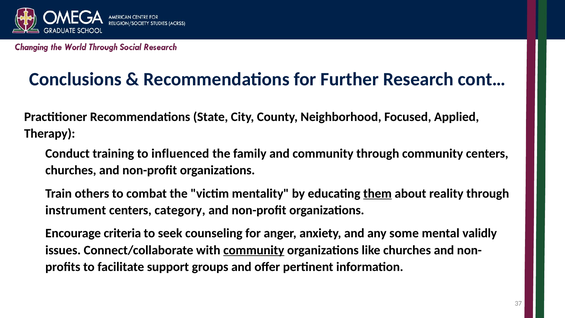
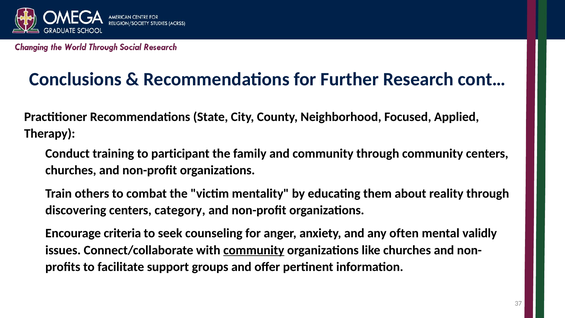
influenced: influenced -> participant
them underline: present -> none
instrument: instrument -> discovering
some: some -> often
